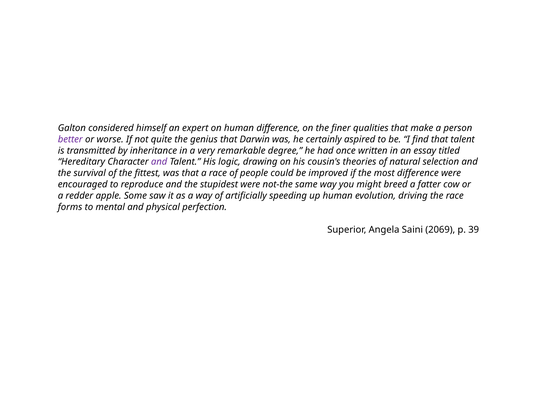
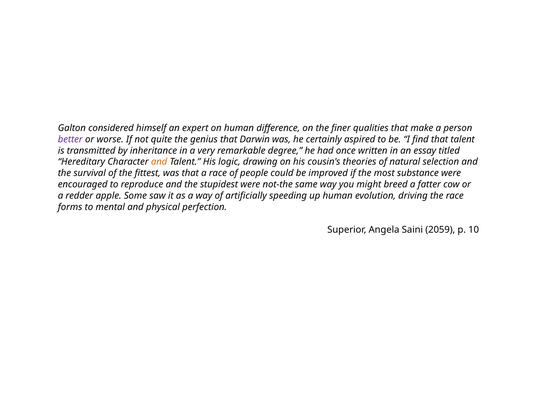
and at (159, 162) colour: purple -> orange
most difference: difference -> substance
2069: 2069 -> 2059
39: 39 -> 10
